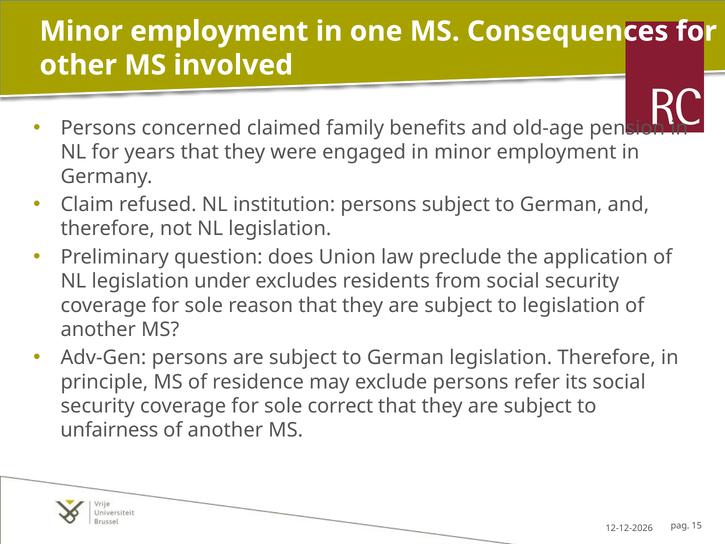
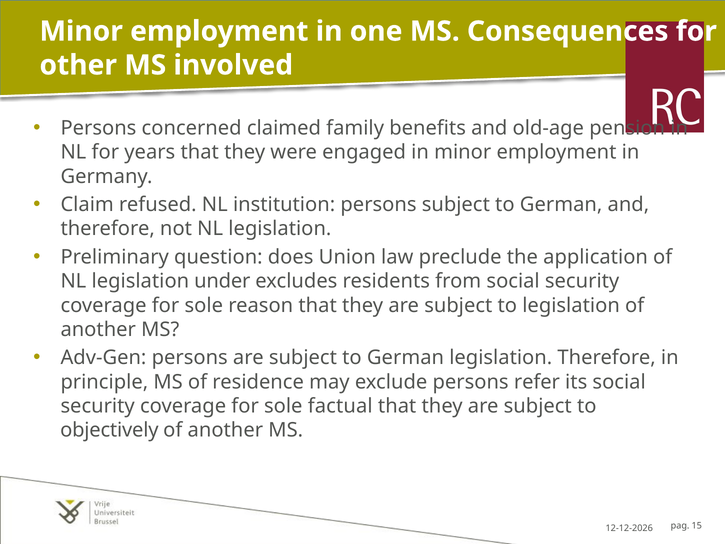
correct: correct -> factual
unfairness: unfairness -> objectively
